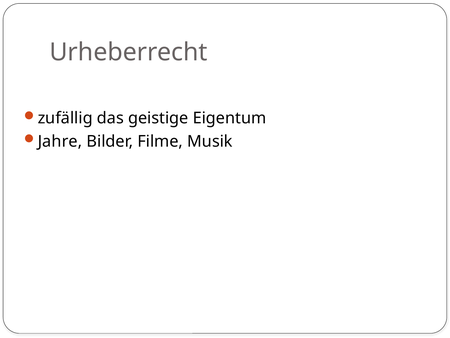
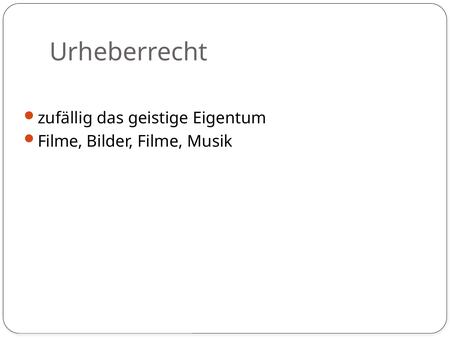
Jahre at (60, 141): Jahre -> Filme
